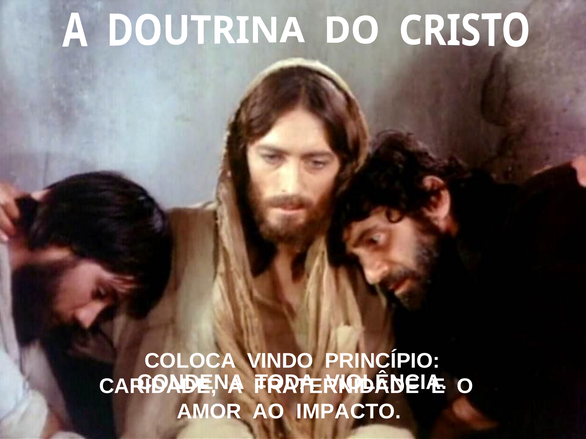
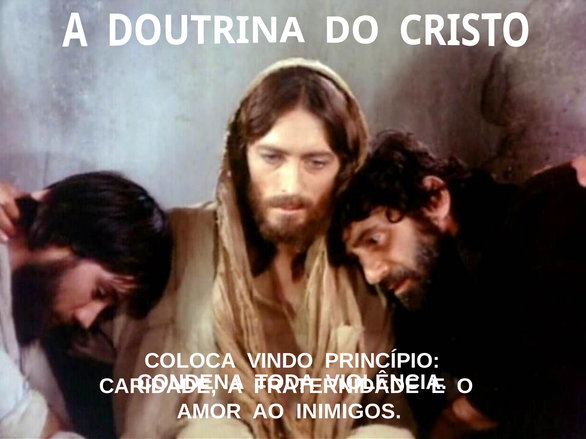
IMPACTO: IMPACTO -> INIMIGOS
